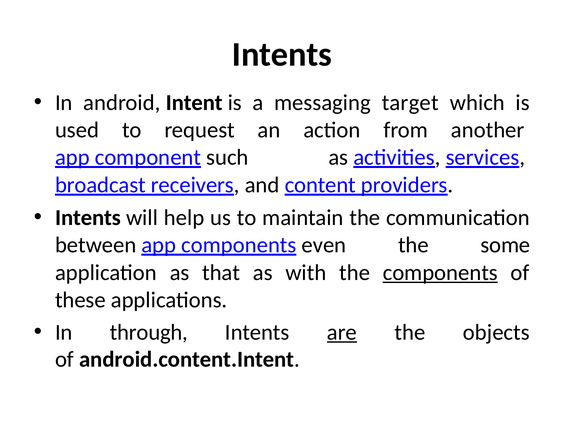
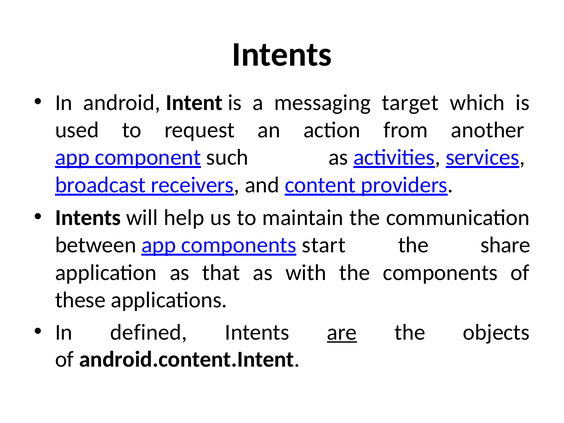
even: even -> start
some: some -> share
components at (440, 273) underline: present -> none
through: through -> defined
